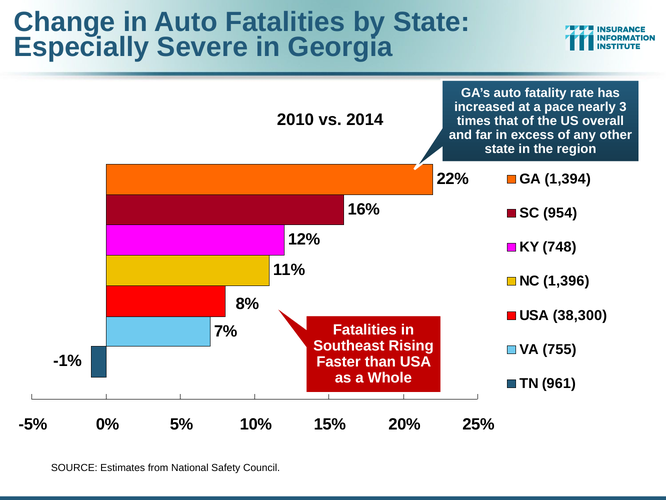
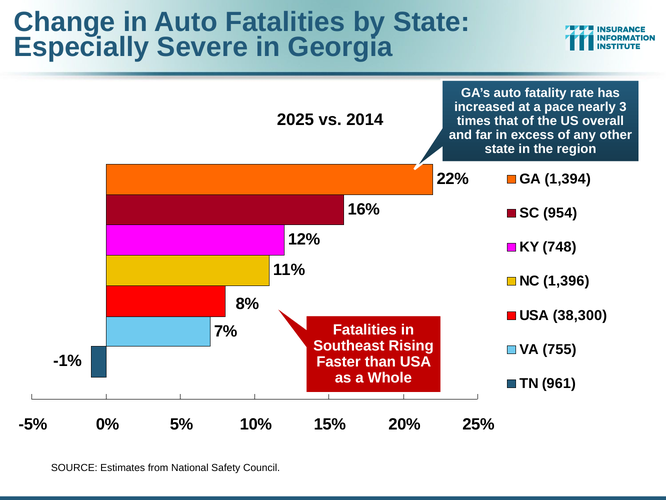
2010: 2010 -> 2025
